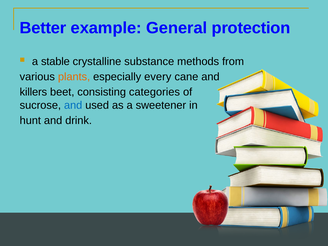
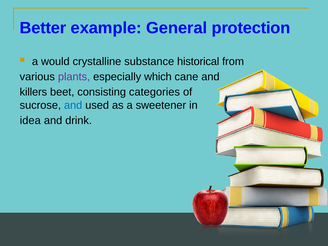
stable: stable -> would
methods: methods -> historical
plants colour: orange -> purple
every: every -> which
hunt: hunt -> idea
